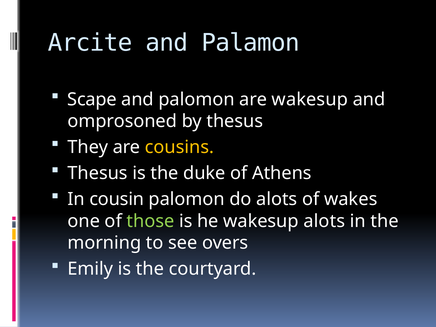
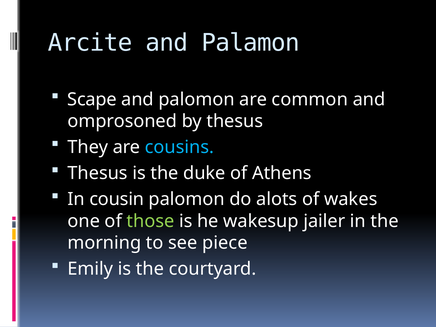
are wakesup: wakesup -> common
cousins colour: yellow -> light blue
wakesup alots: alots -> jailer
overs: overs -> piece
